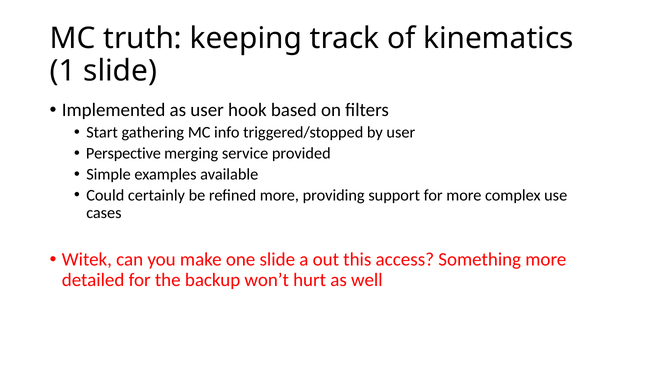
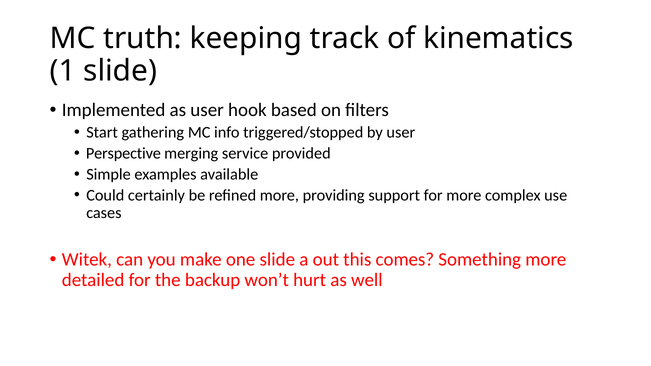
access: access -> comes
